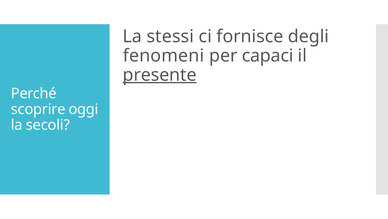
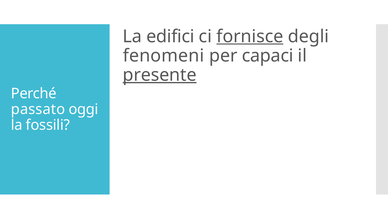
stessi: stessi -> edifici
fornisce underline: none -> present
scoprire: scoprire -> passato
secoli: secoli -> fossili
